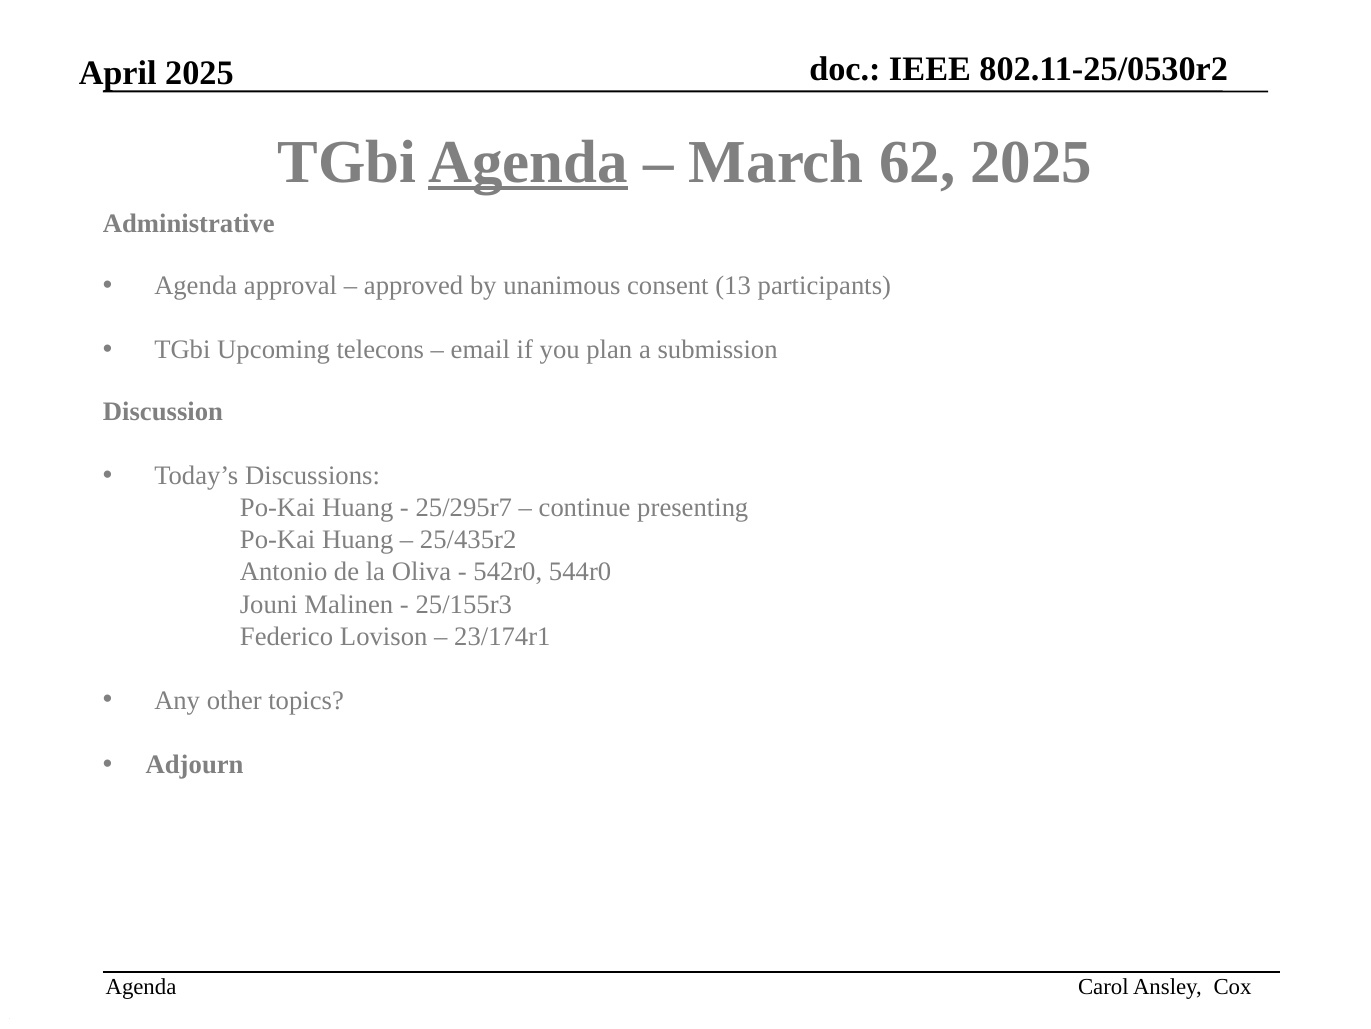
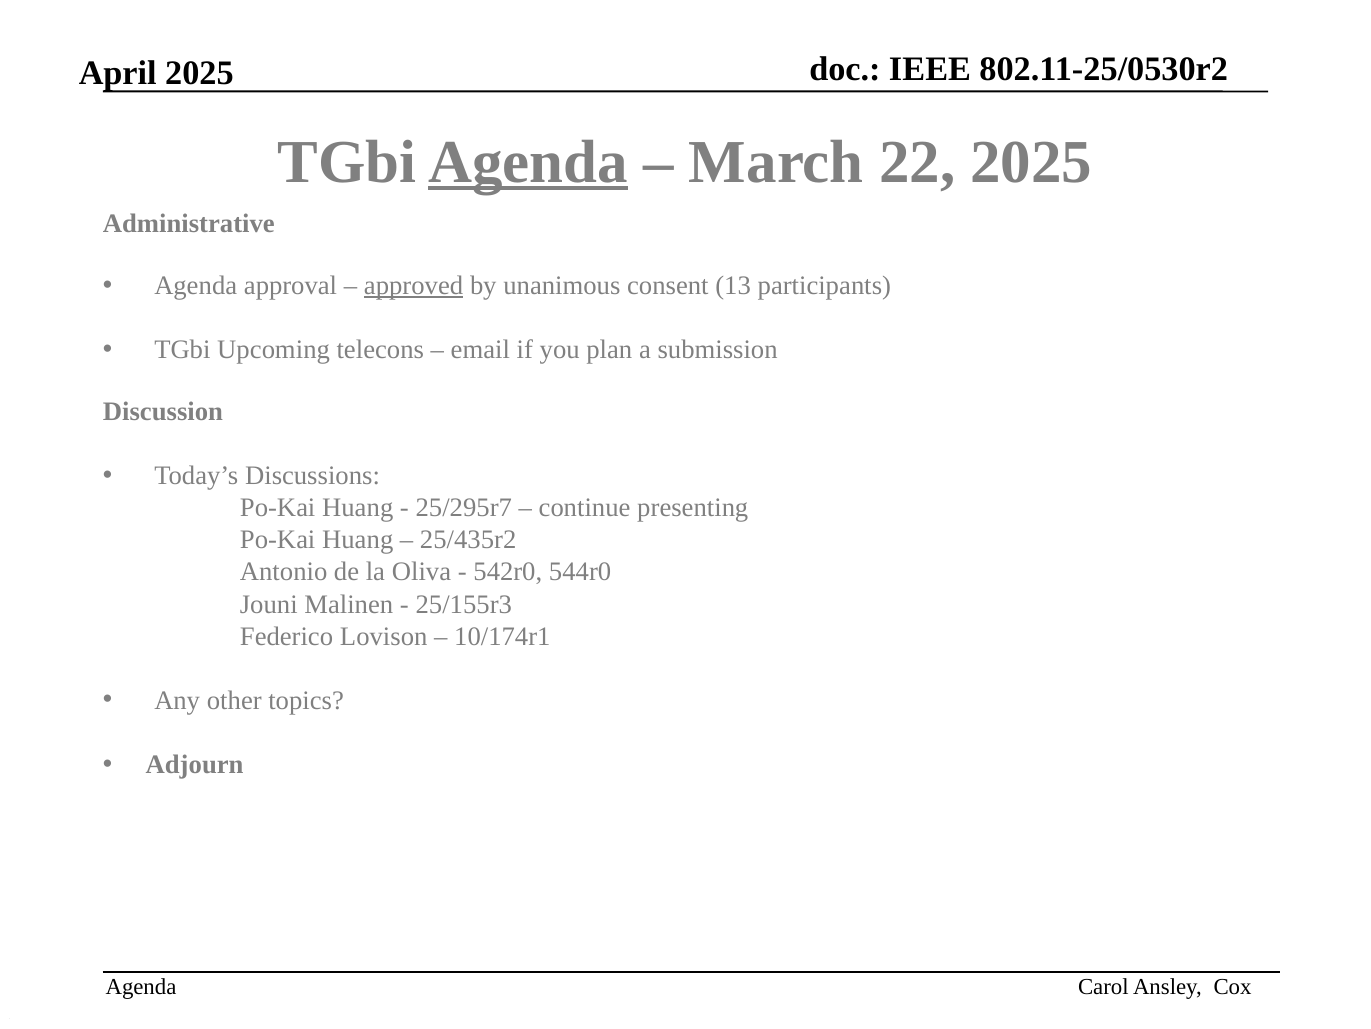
62: 62 -> 22
approved underline: none -> present
23/174r1: 23/174r1 -> 10/174r1
